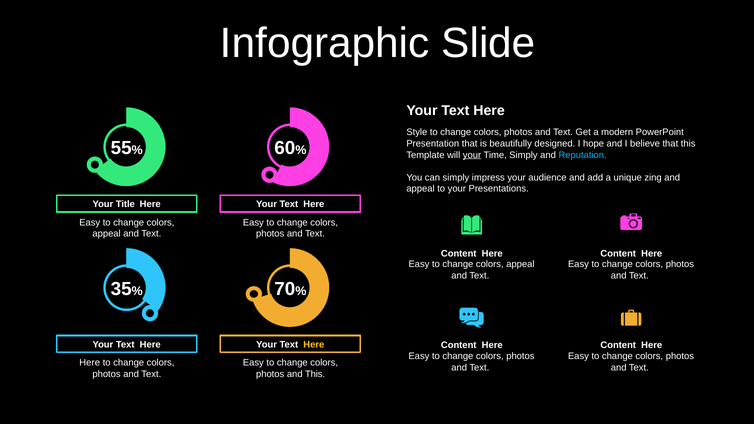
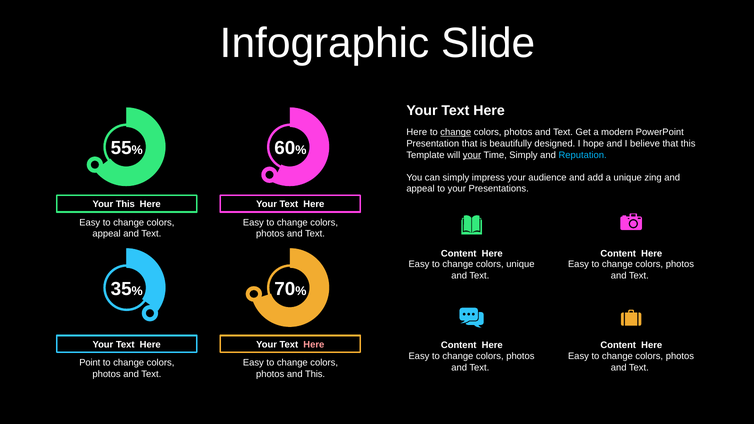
Style at (417, 132): Style -> Here
change at (456, 132) underline: none -> present
Your Title: Title -> This
appeal at (520, 264): appeal -> unique
Here at (314, 345) colour: yellow -> pink
Here at (90, 363): Here -> Point
